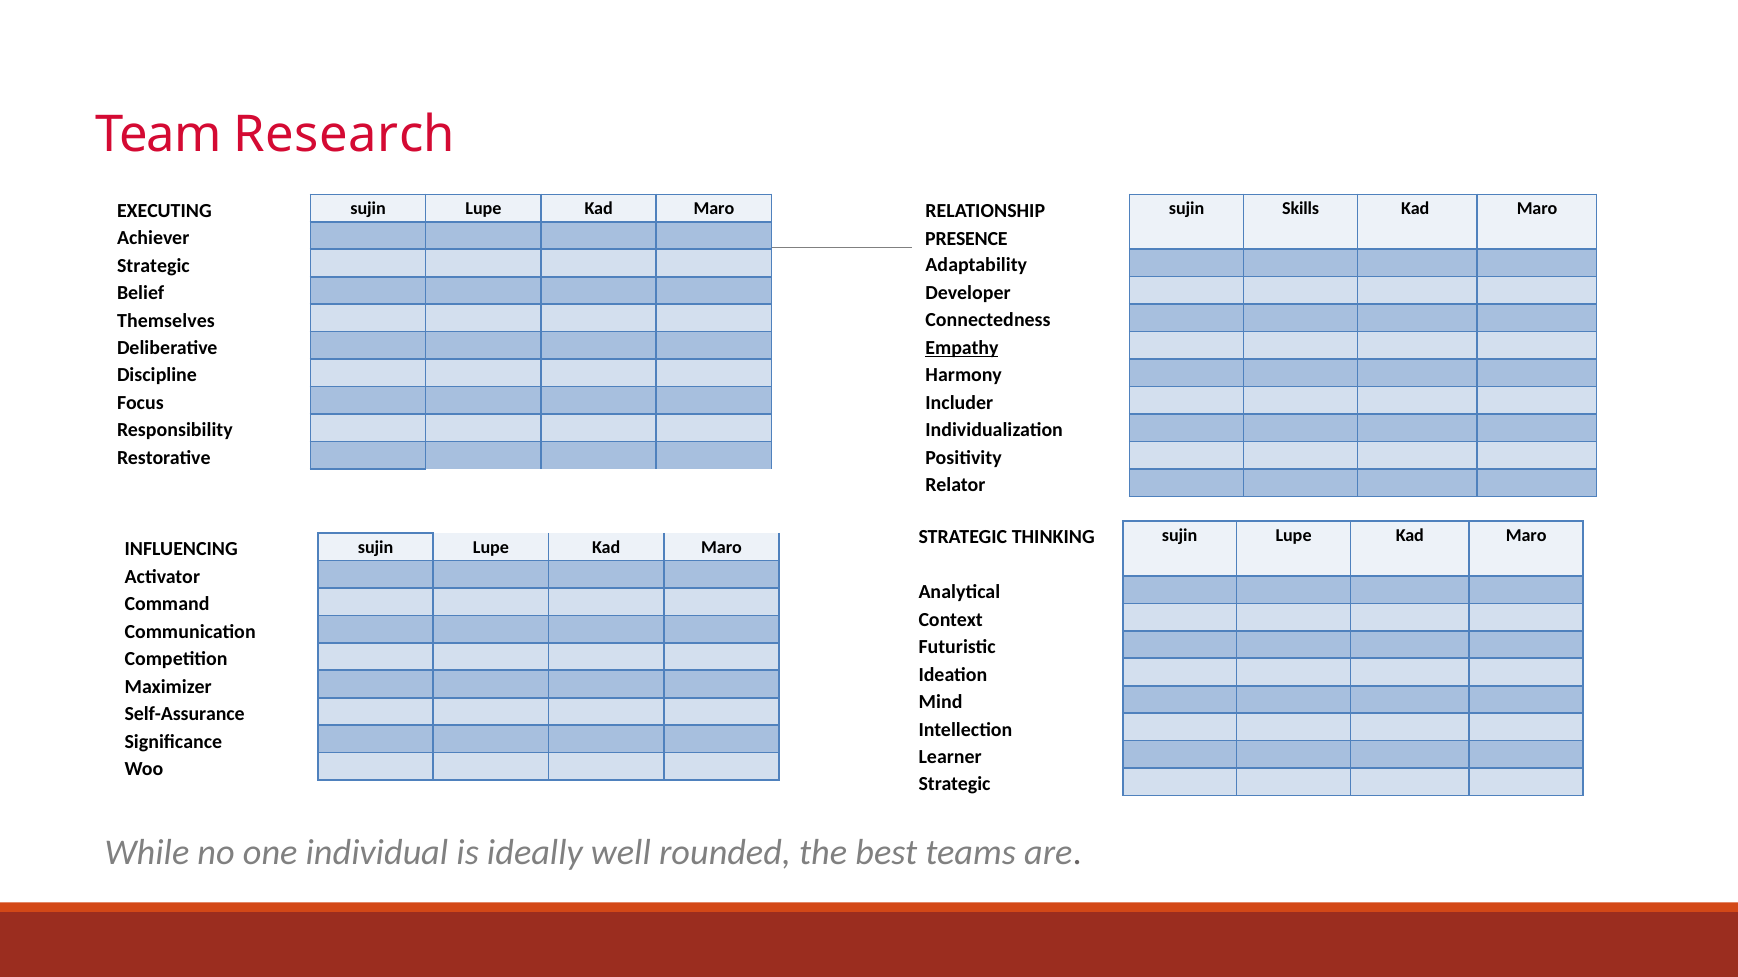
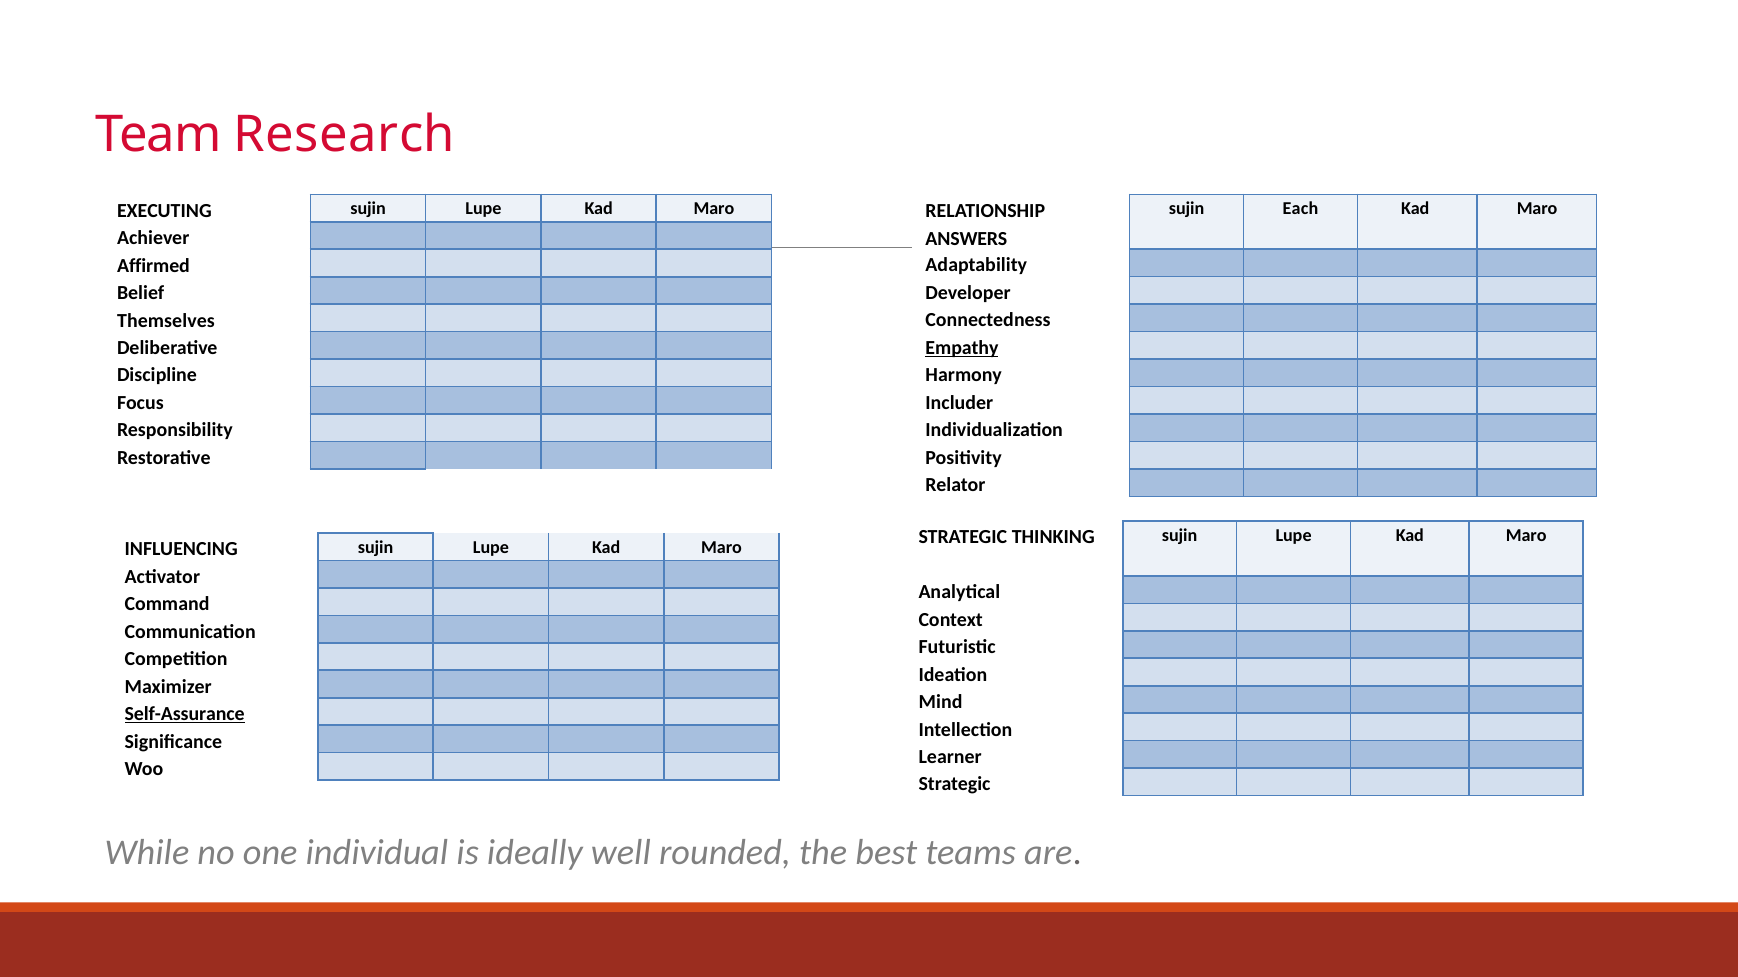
Skills: Skills -> Each
PRESENCE: PRESENCE -> ANSWERS
Strategic at (153, 266): Strategic -> Affirmed
Self-Assurance underline: none -> present
